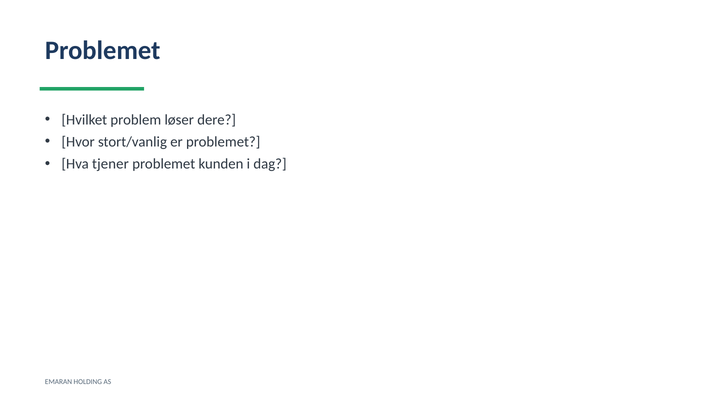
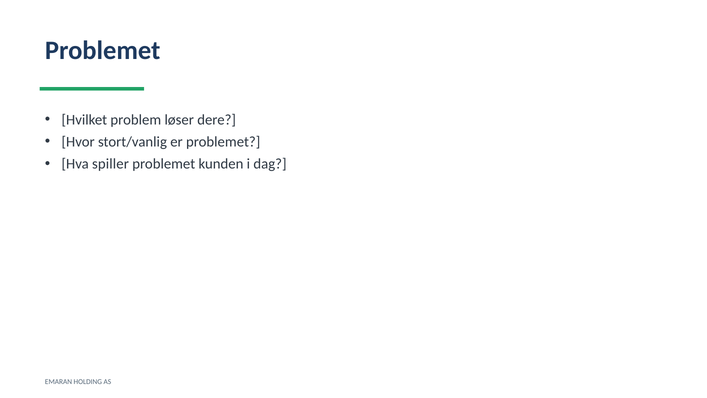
tjener: tjener -> spiller
